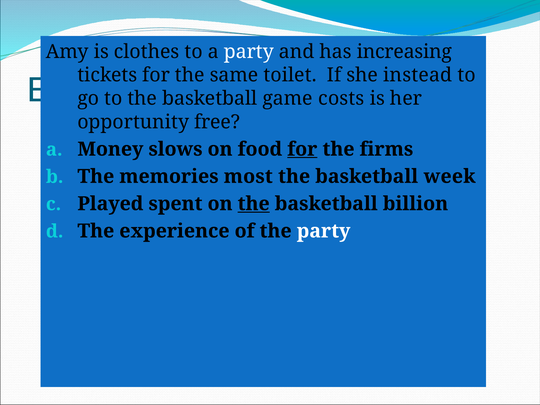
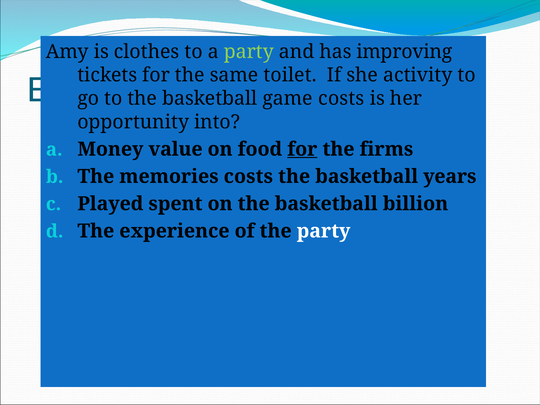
party at (249, 52) colour: white -> light green
increasing: increasing -> improving
instead: instead -> activity
free: free -> into
slows: slows -> value
memories most: most -> costs
week: week -> years
the at (254, 204) underline: present -> none
